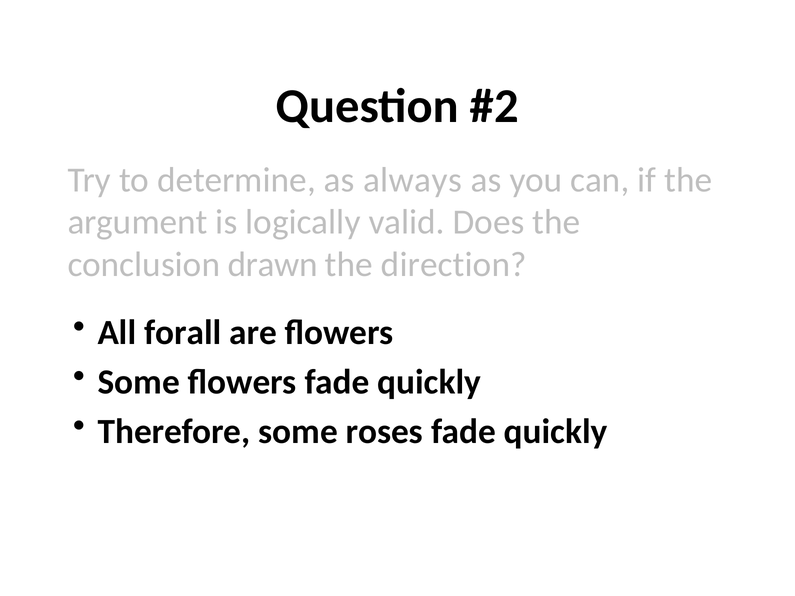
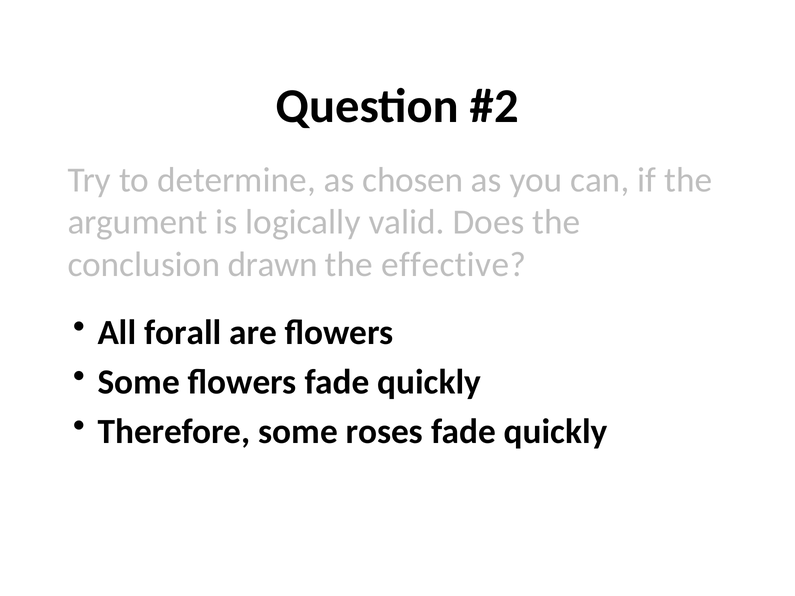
always: always -> chosen
direction: direction -> effective
